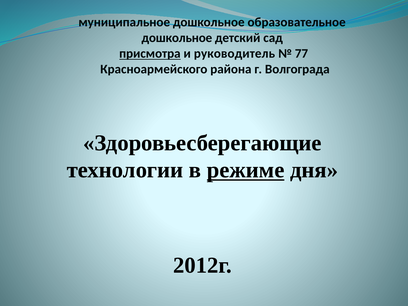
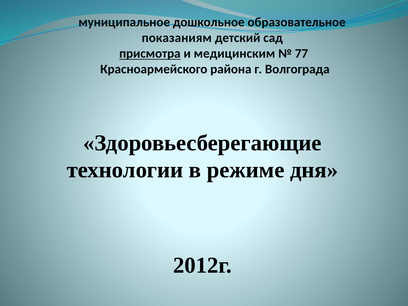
дошкольное at (177, 38): дошкольное -> показаниям
руководитель: руководитель -> медицинским
режиме underline: present -> none
